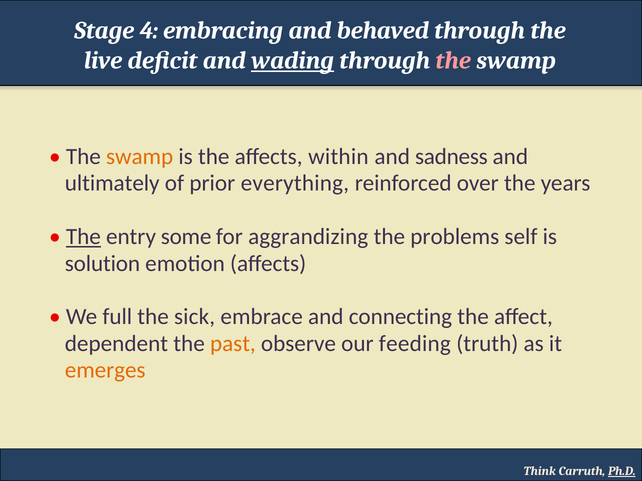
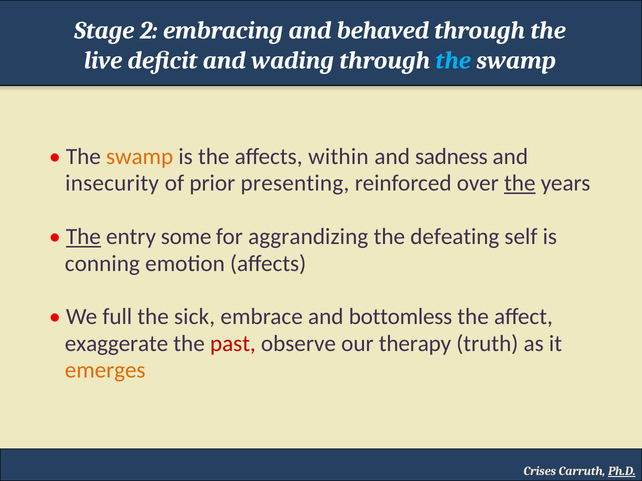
4: 4 -> 2
wading underline: present -> none
the at (453, 61) colour: pink -> light blue
ultimately: ultimately -> insecurity
everything: everything -> presenting
the at (520, 183) underline: none -> present
problems: problems -> defeating
solution: solution -> conning
connecting: connecting -> bottomless
dependent: dependent -> exaggerate
past colour: orange -> red
feeding: feeding -> therapy
Think: Think -> Crises
